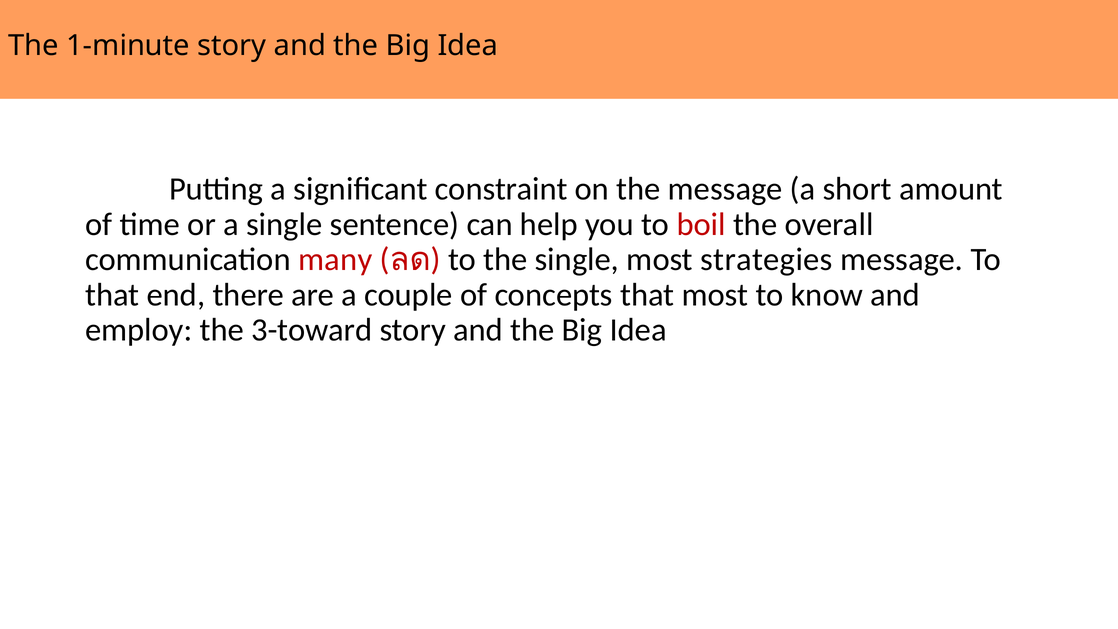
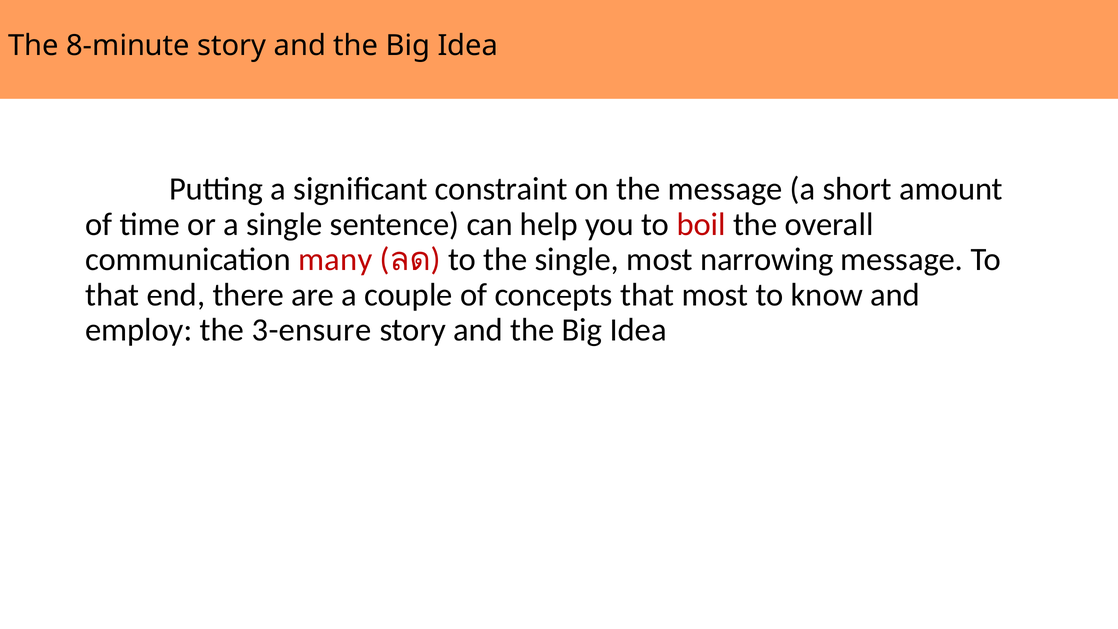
1-minute: 1-minute -> 8-minute
strategies: strategies -> narrowing
3-toward: 3-toward -> 3-ensure
